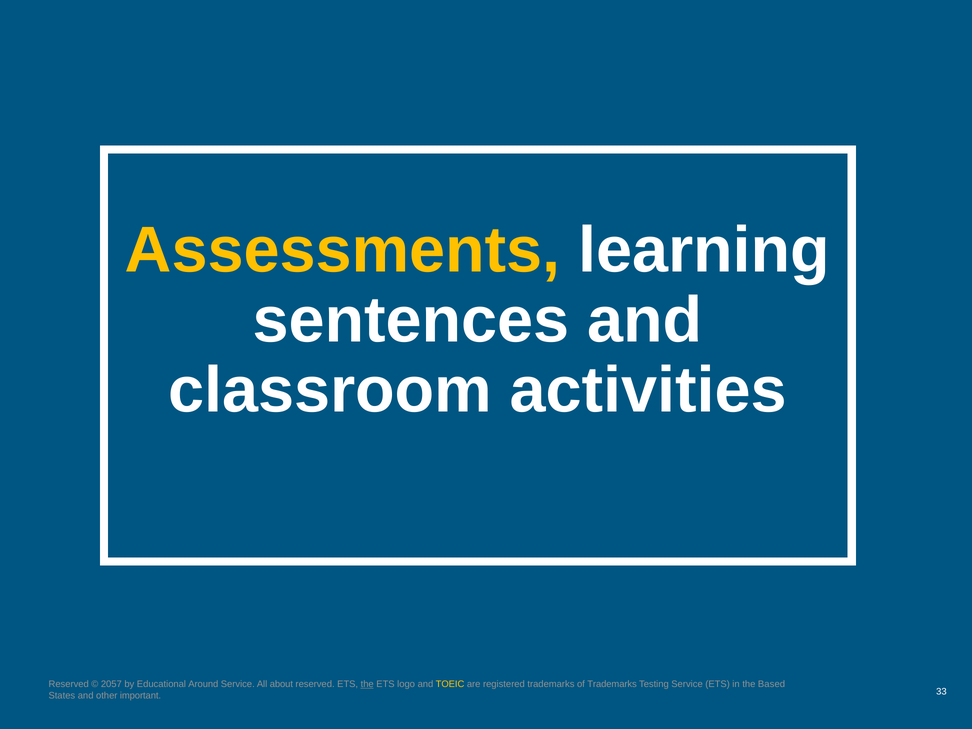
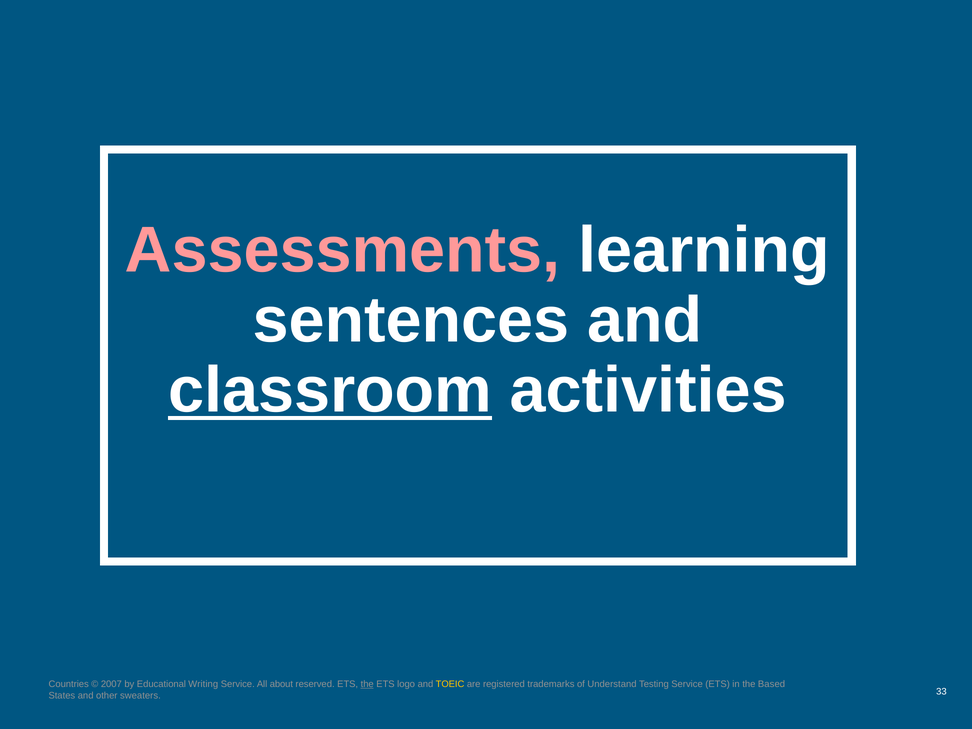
Assessments colour: yellow -> pink
classroom underline: none -> present
Reserved at (69, 684): Reserved -> Countries
2057: 2057 -> 2007
Around: Around -> Writing
of Trademarks: Trademarks -> Understand
important: important -> sweaters
